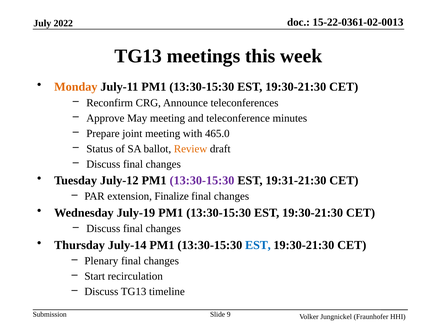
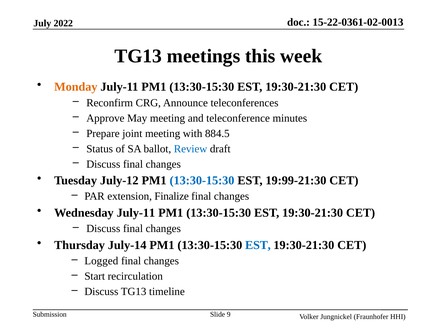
465.0: 465.0 -> 884.5
Review colour: orange -> blue
13:30-15:30 at (202, 180) colour: purple -> blue
19:31-21:30: 19:31-21:30 -> 19:99-21:30
Wednesday July-19: July-19 -> July-11
Plenary: Plenary -> Logged
